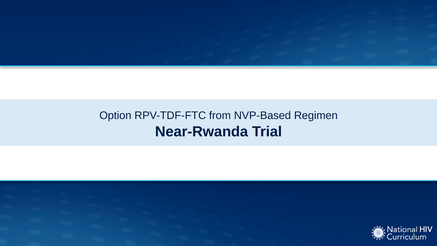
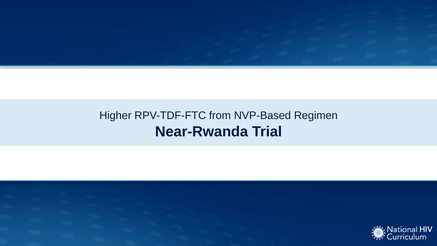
Option: Option -> Higher
